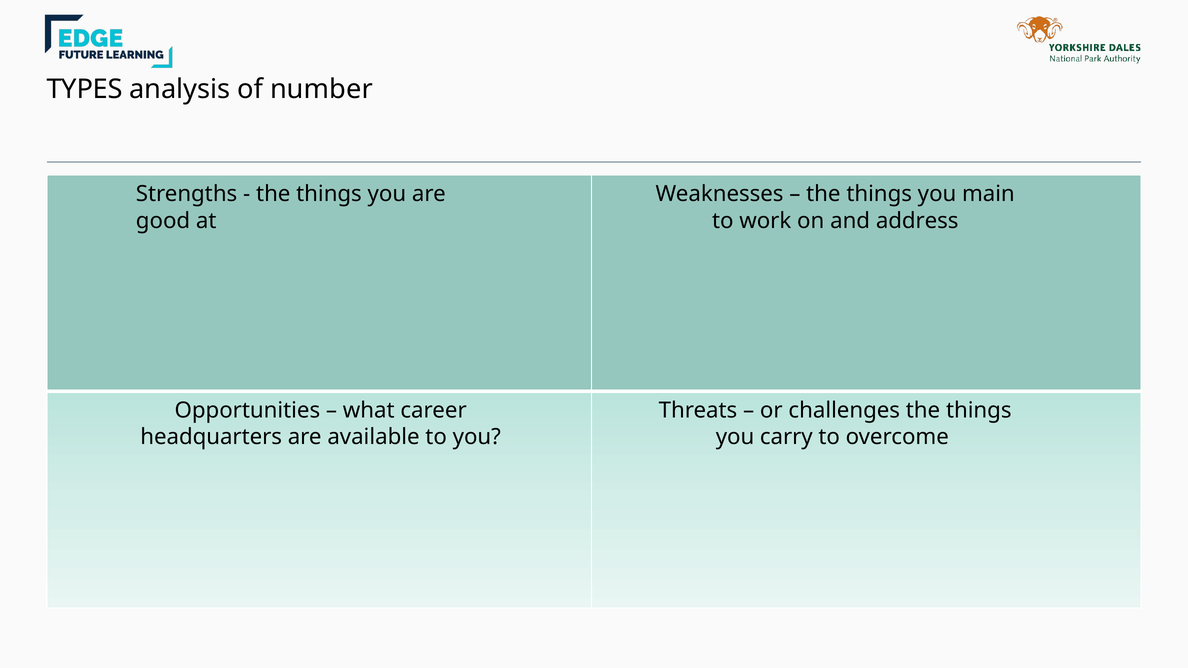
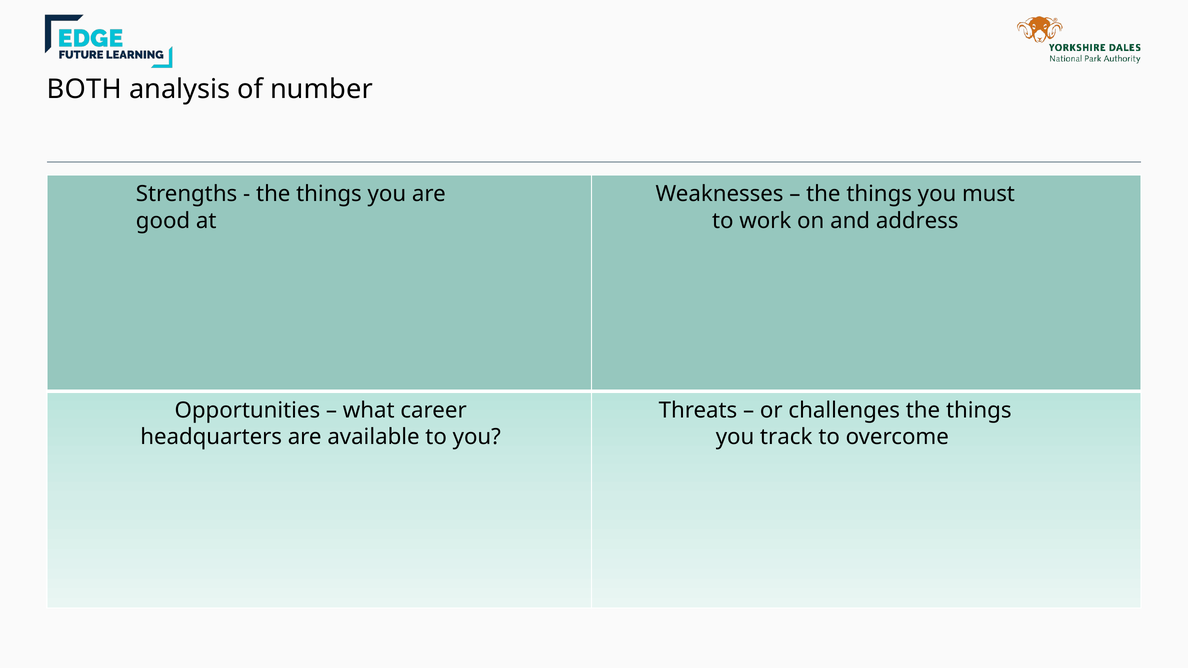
TYPES: TYPES -> BOTH
main: main -> must
carry: carry -> track
